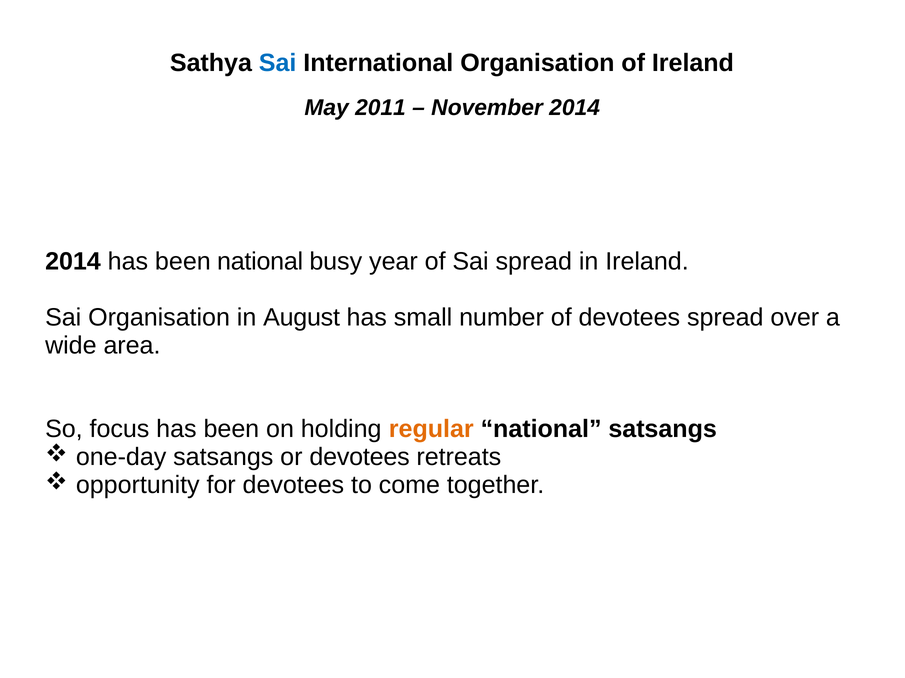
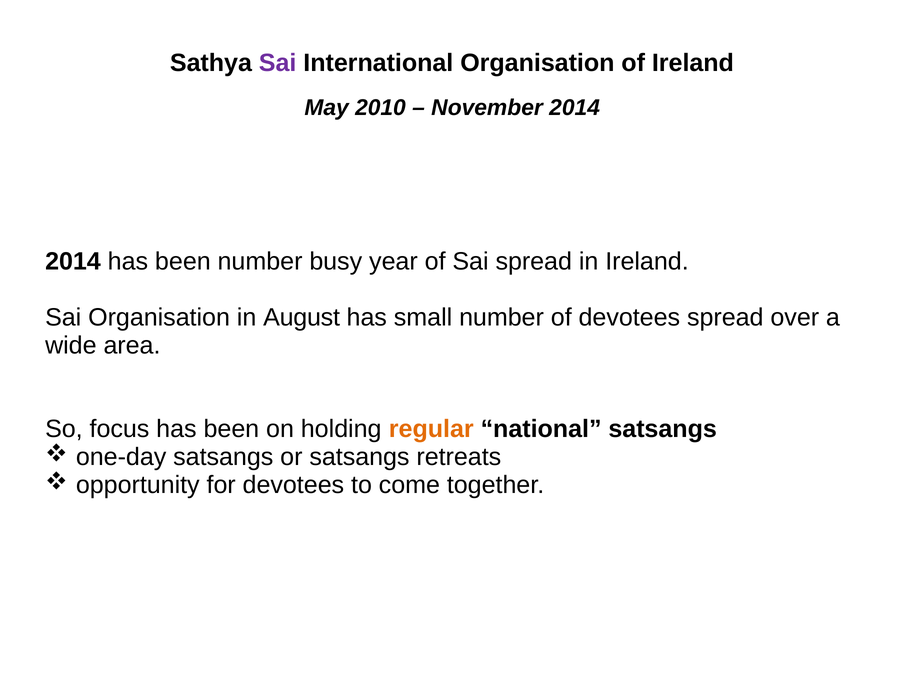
Sai at (278, 63) colour: blue -> purple
2011: 2011 -> 2010
been national: national -> number
or devotees: devotees -> satsangs
